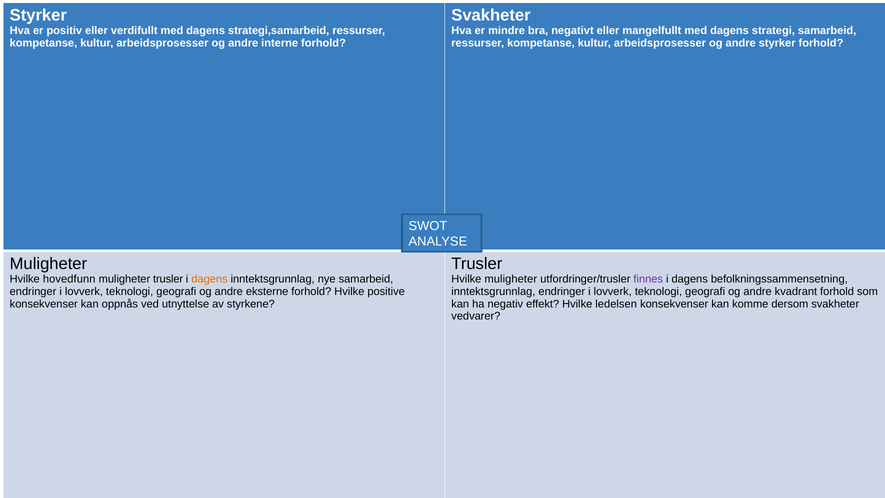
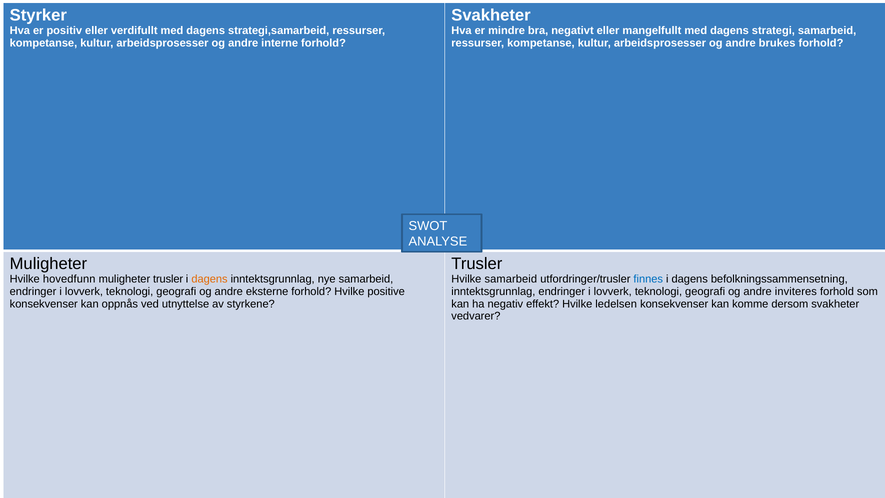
andre styrker: styrker -> brukes
Hvilke muligheter: muligheter -> samarbeid
finnes colour: purple -> blue
kvadrant: kvadrant -> inviteres
